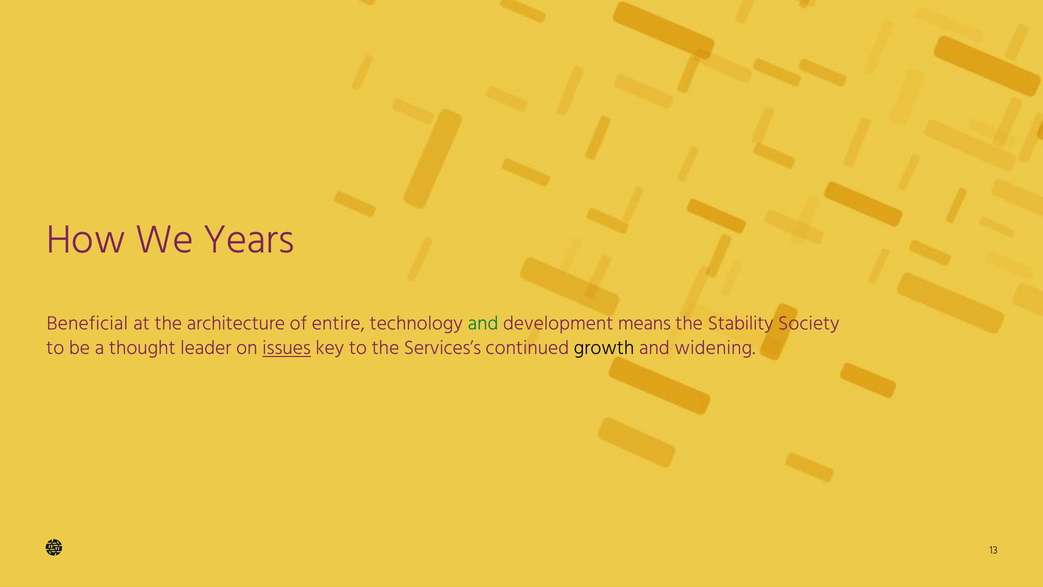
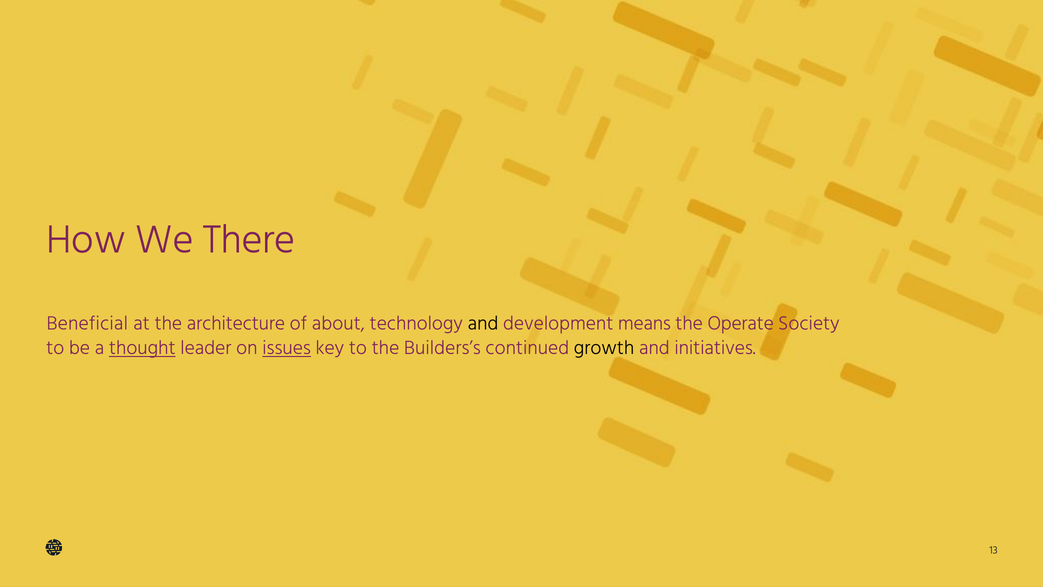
Years: Years -> There
entire: entire -> about
and at (483, 323) colour: green -> black
Stability: Stability -> Operate
thought underline: none -> present
Services’s: Services’s -> Builders’s
widening: widening -> initiatives
